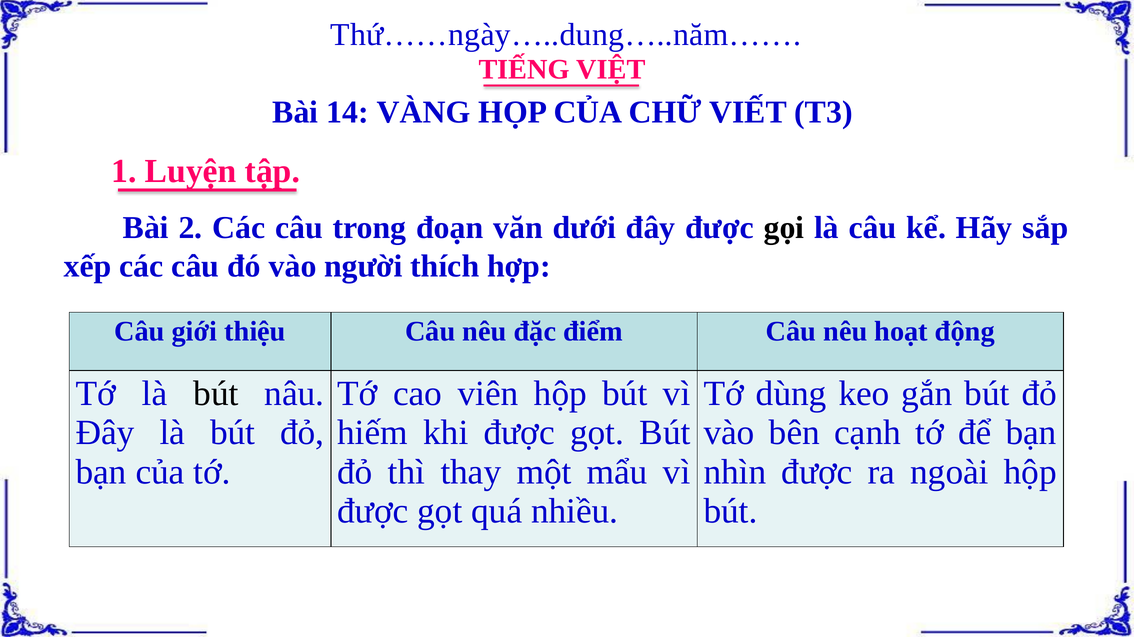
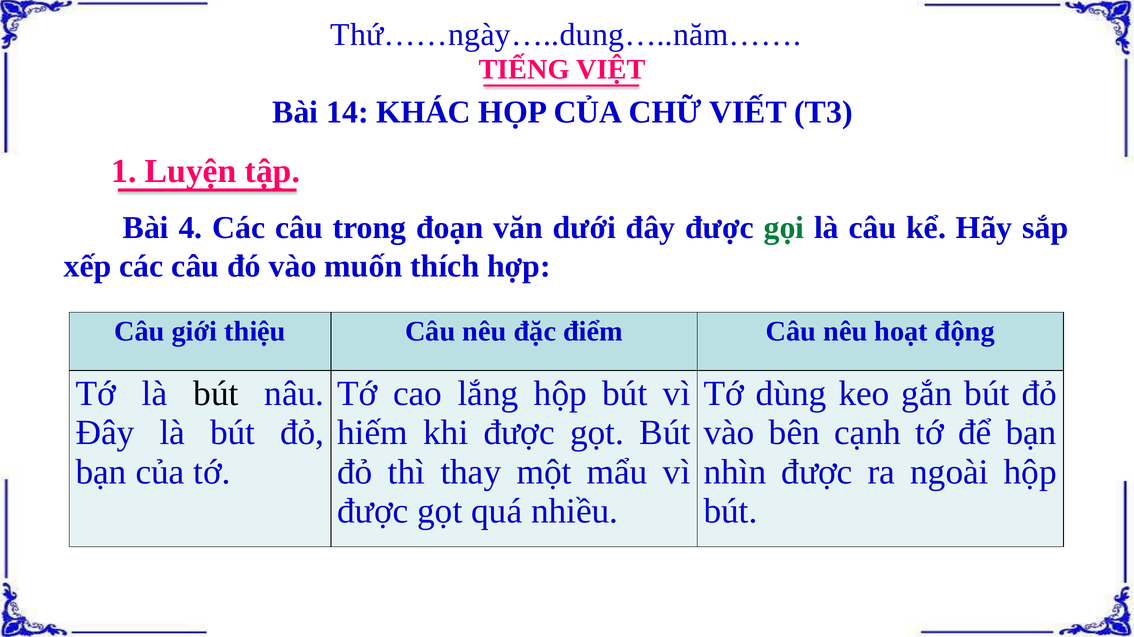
VÀNG: VÀNG -> KHÁC
2: 2 -> 4
gọi colour: black -> green
người: người -> muốn
viên: viên -> lắng
